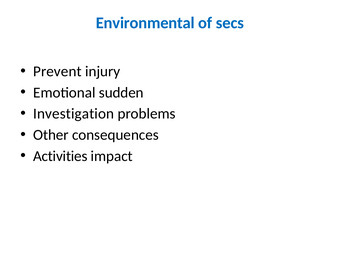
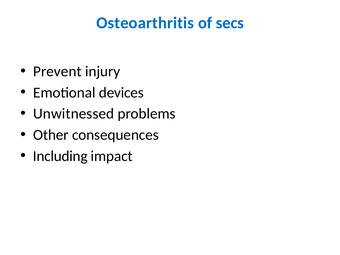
Environmental: Environmental -> Osteoarthritis
sudden: sudden -> devices
Investigation: Investigation -> Unwitnessed
Activities: Activities -> Including
